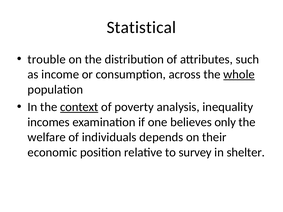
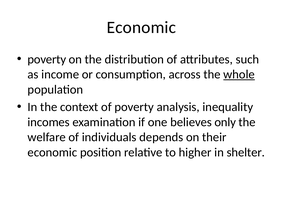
Statistical at (141, 27): Statistical -> Economic
trouble at (47, 59): trouble -> poverty
context underline: present -> none
survey: survey -> higher
